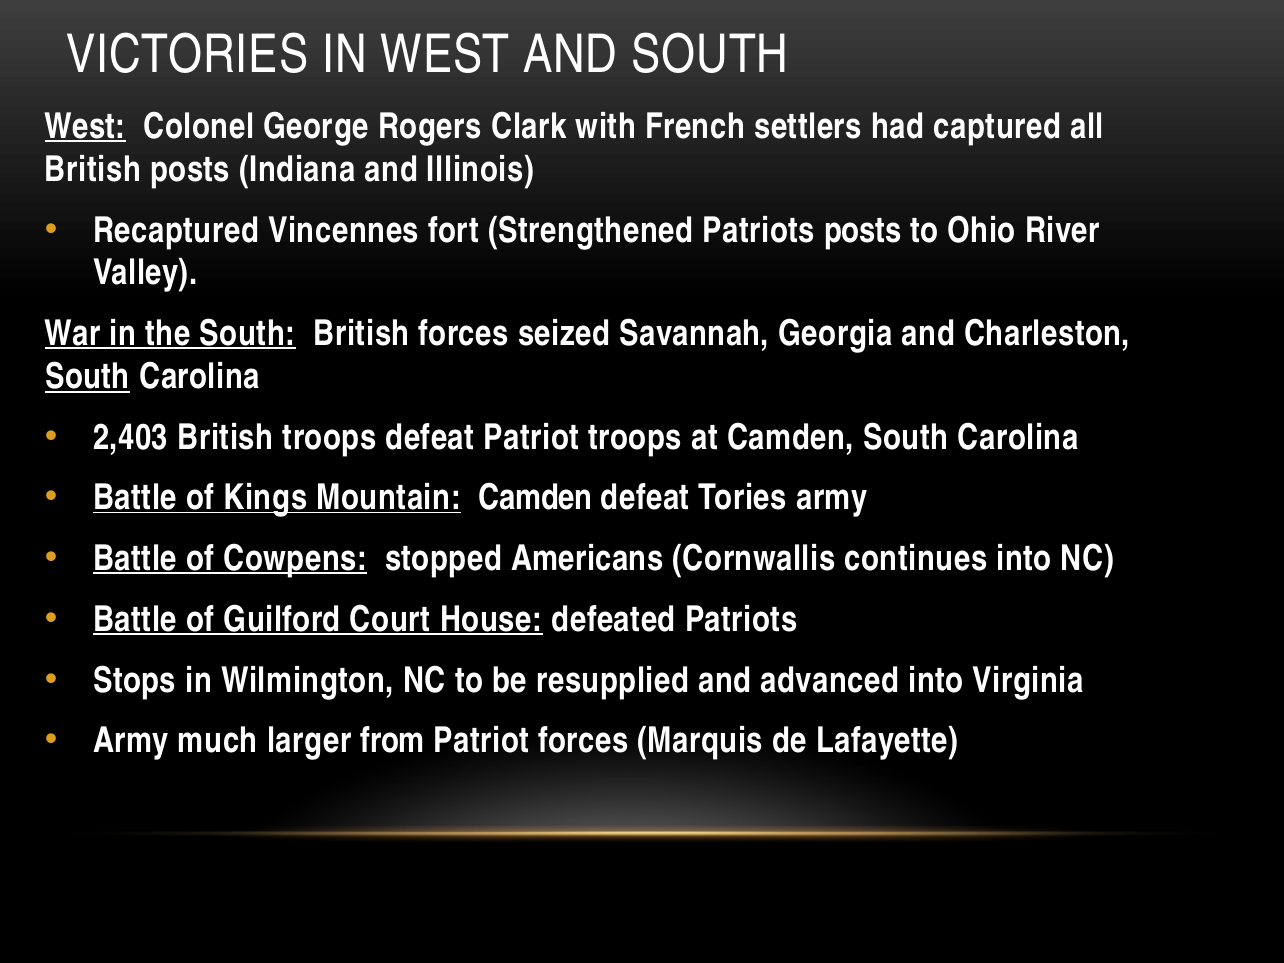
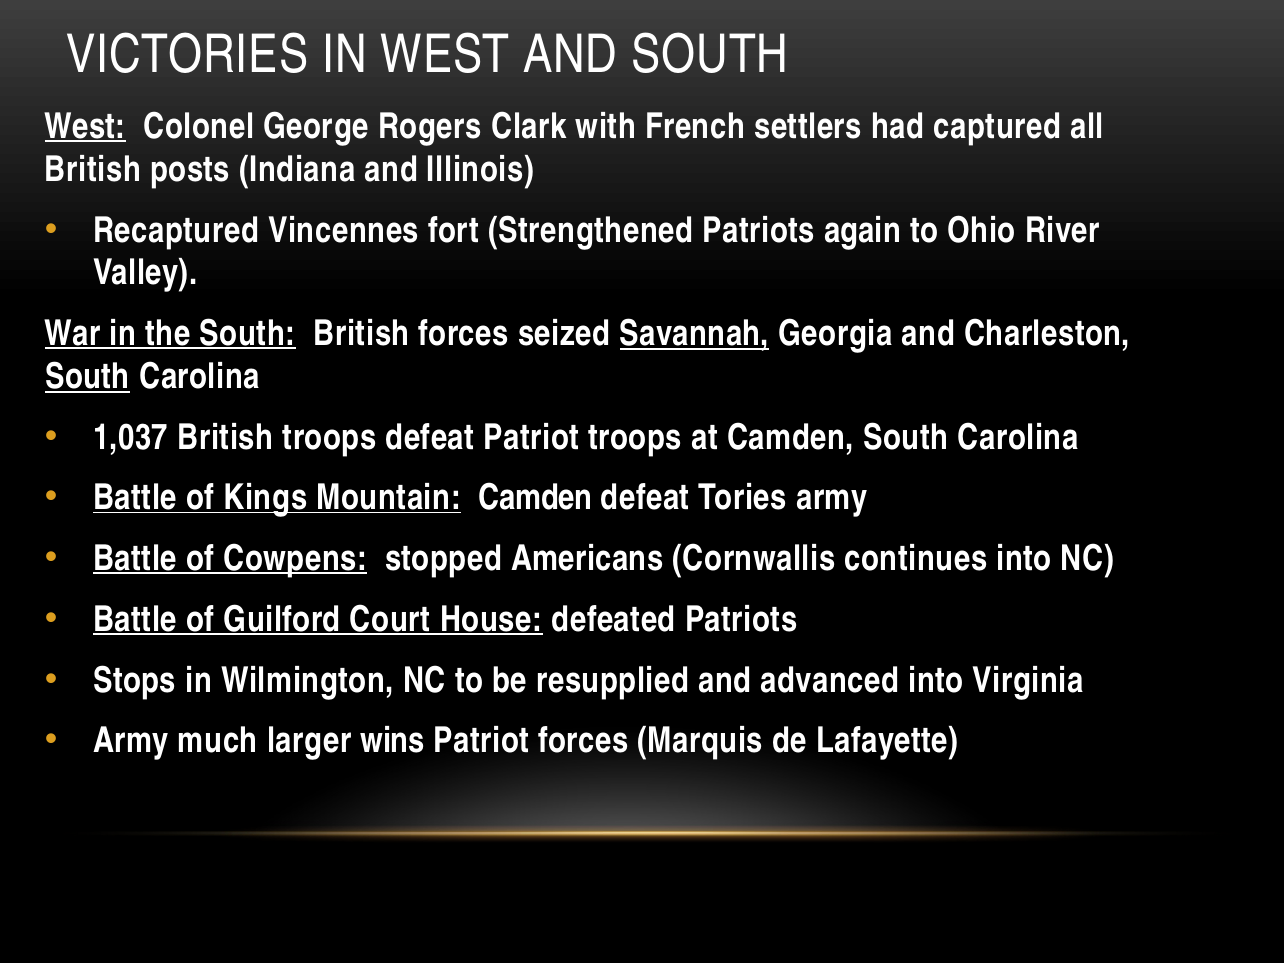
Patriots posts: posts -> again
Savannah underline: none -> present
2,403: 2,403 -> 1,037
from: from -> wins
